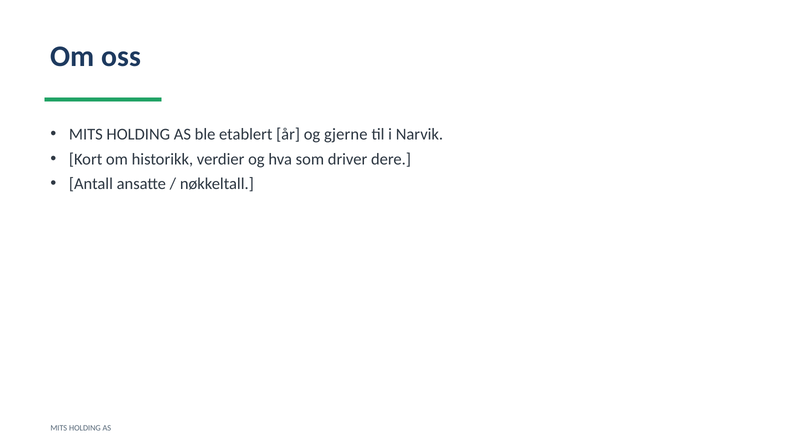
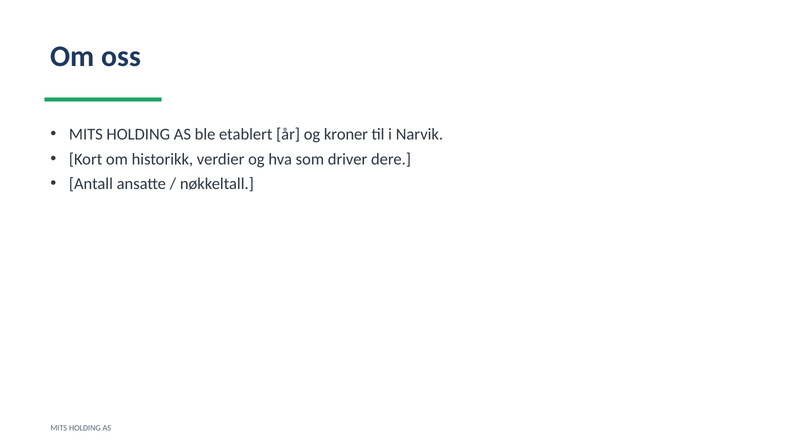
gjerne: gjerne -> kroner
